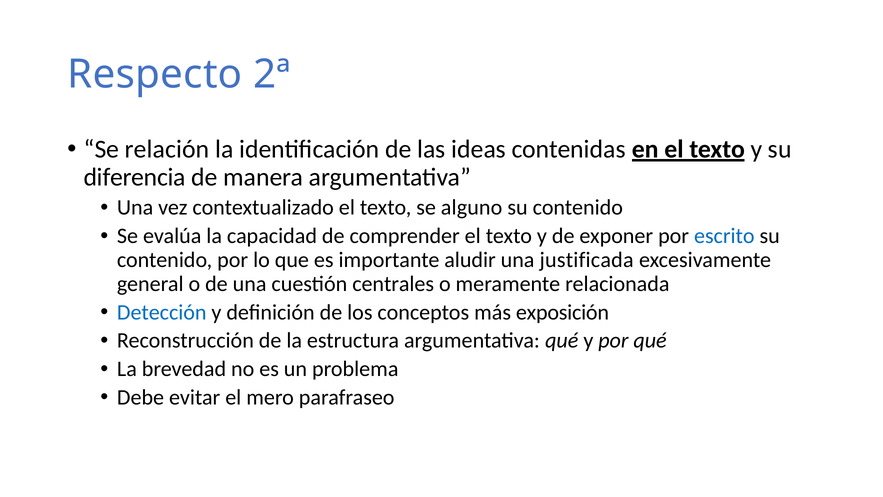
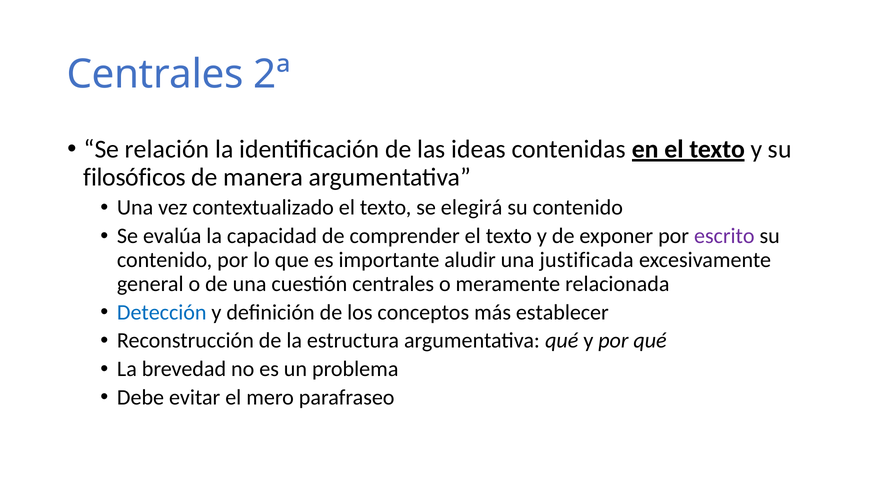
Respecto at (155, 74): Respecto -> Centrales
diferencia: diferencia -> filosóficos
alguno: alguno -> elegirá
escrito colour: blue -> purple
exposición: exposición -> establecer
